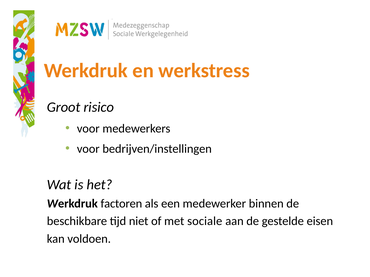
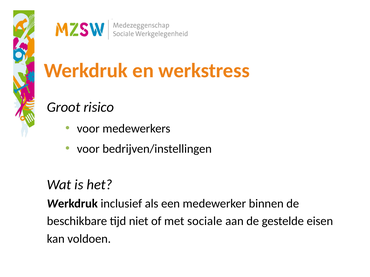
factoren: factoren -> inclusief
